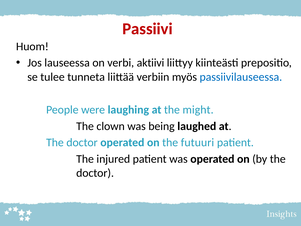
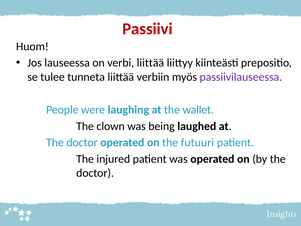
verbi aktiivi: aktiivi -> liittää
passiivilauseessa colour: blue -> purple
might: might -> wallet
